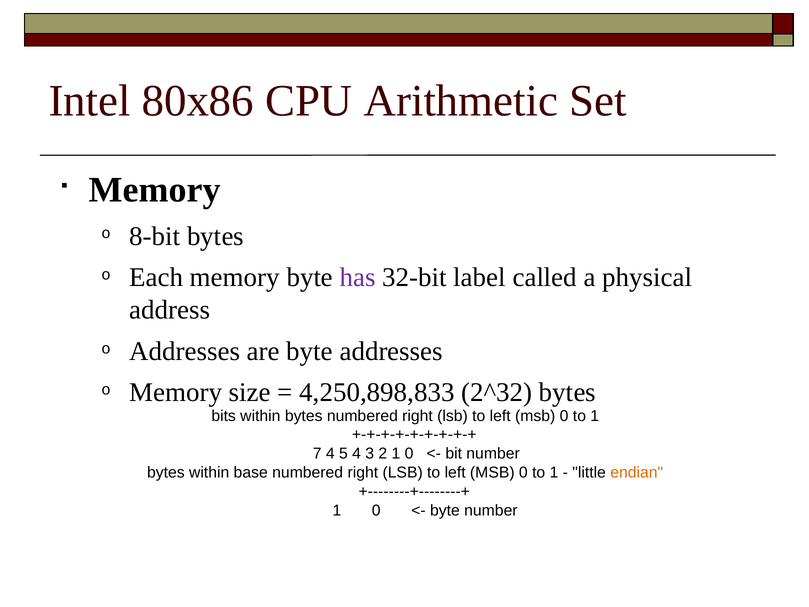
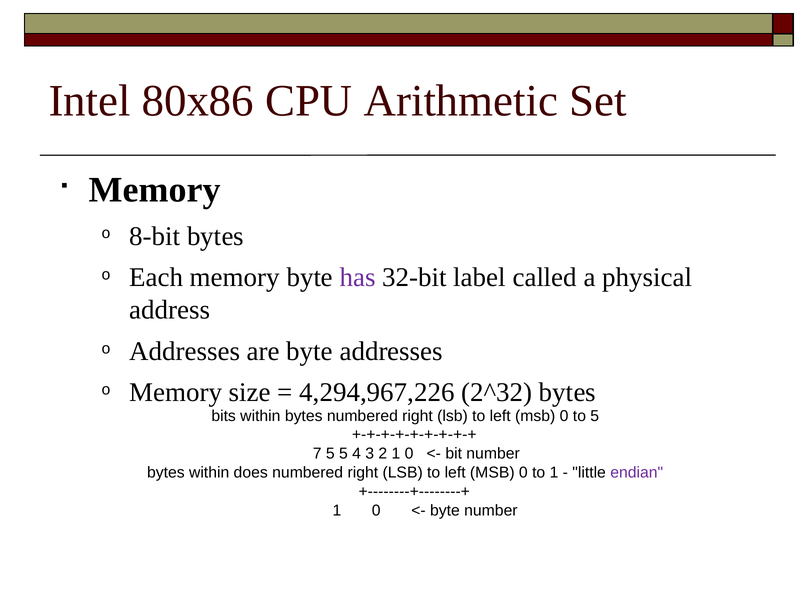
4,250,898,833: 4,250,898,833 -> 4,294,967,226
1 at (595, 416): 1 -> 5
7 4: 4 -> 5
base: base -> does
endian colour: orange -> purple
